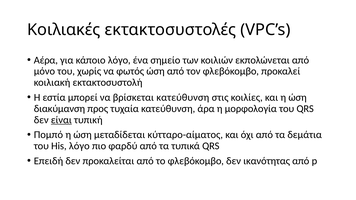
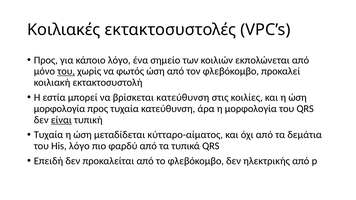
Αέρα at (46, 60): Αέρα -> Προς
του at (66, 71) underline: none -> present
διακύμανση at (59, 109): διακύμανση -> μορφολογία
Πομπό at (48, 135): Πομπό -> Τυχαία
ικανότητας: ικανότητας -> ηλεκτρικής
